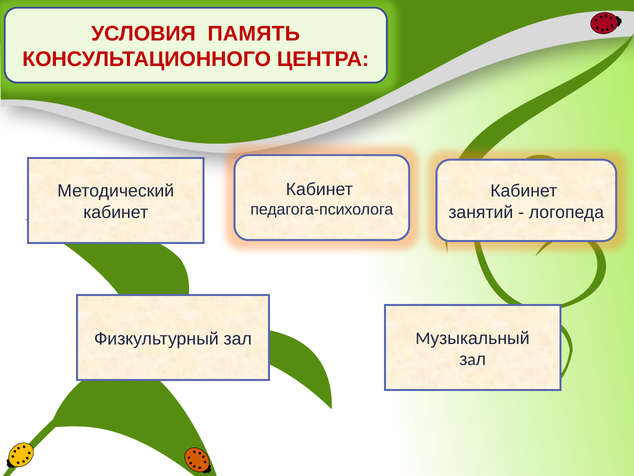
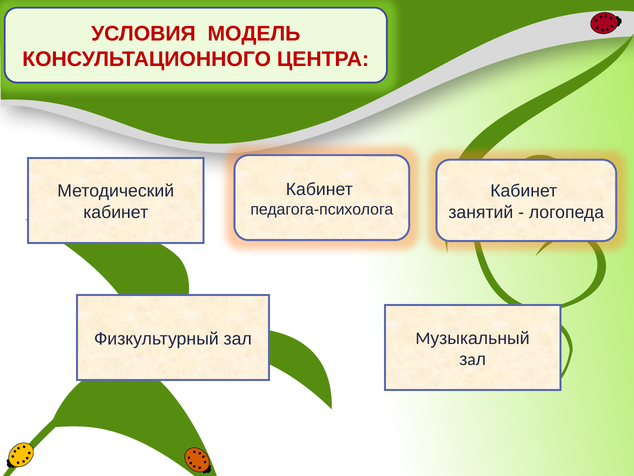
ПАМЯТЬ: ПАМЯТЬ -> МОДЕЛЬ
